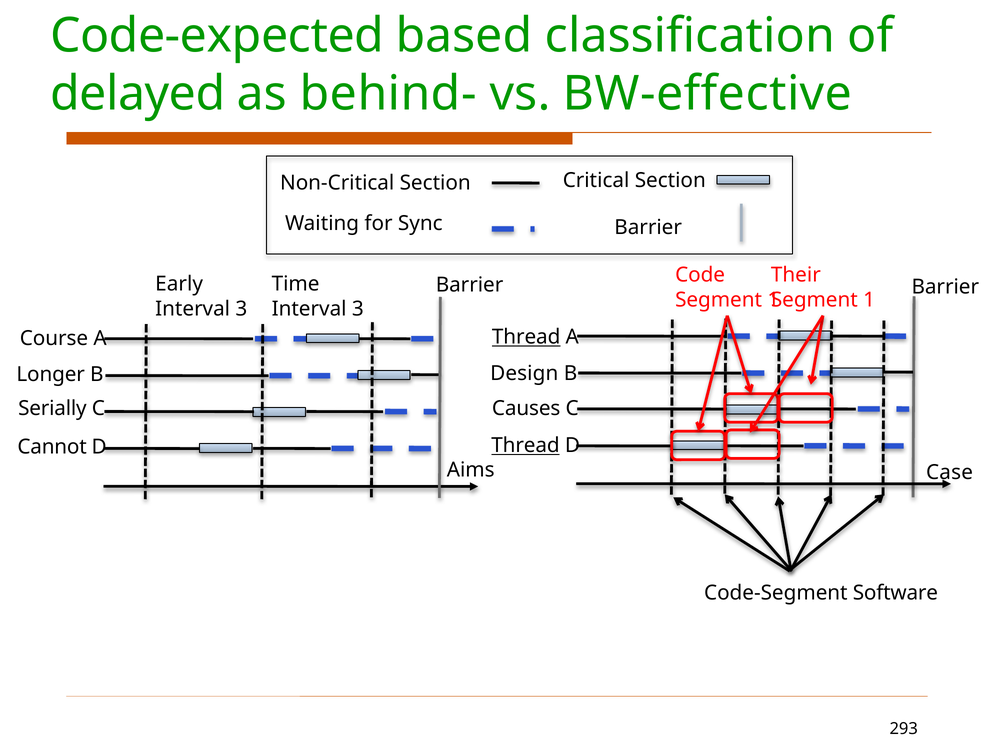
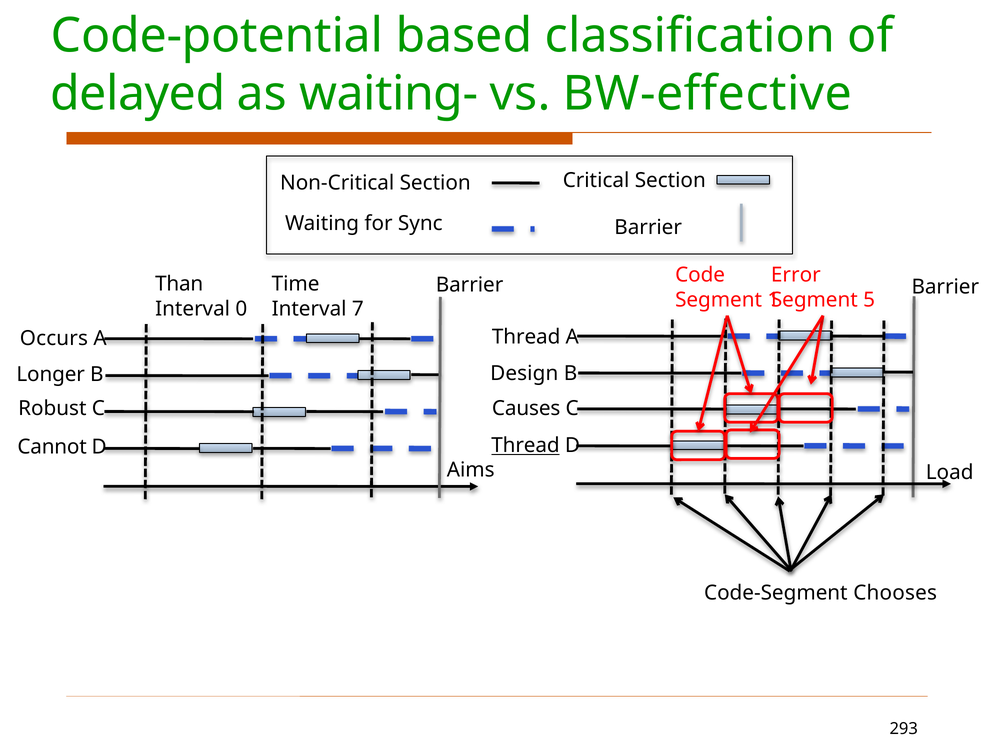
Code-expected: Code-expected -> Code-potential
behind-: behind- -> waiting-
Their: Their -> Error
Early: Early -> Than
1 at (869, 300): 1 -> 5
3 at (241, 308): 3 -> 0
3 at (358, 308): 3 -> 7
Thread at (526, 337) underline: present -> none
Course: Course -> Occurs
Serially: Serially -> Robust
Case: Case -> Load
Software: Software -> Chooses
